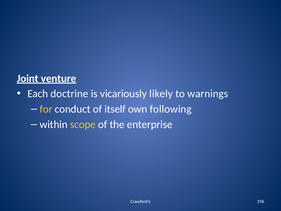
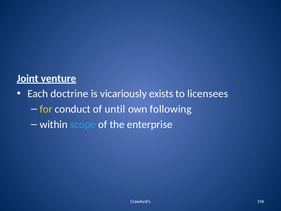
likely: likely -> exists
warnings: warnings -> licensees
itself: itself -> until
scope colour: yellow -> light blue
